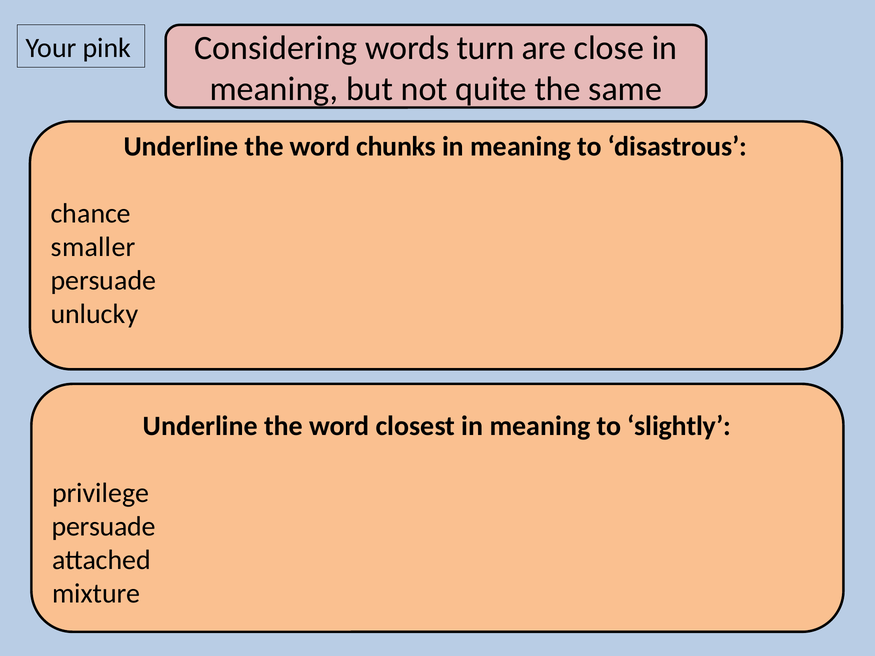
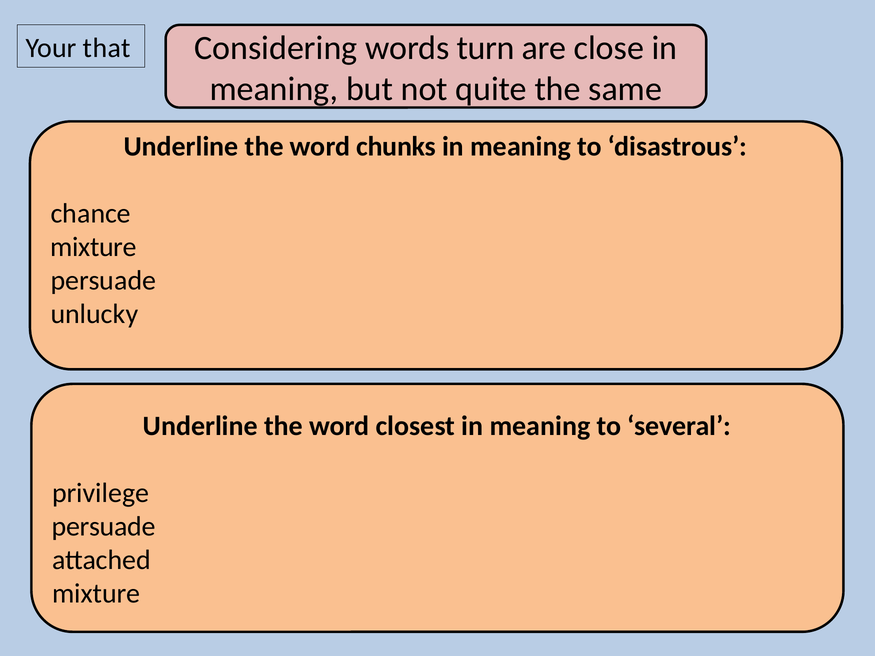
pink: pink -> that
smaller at (93, 247): smaller -> mixture
slightly: slightly -> several
